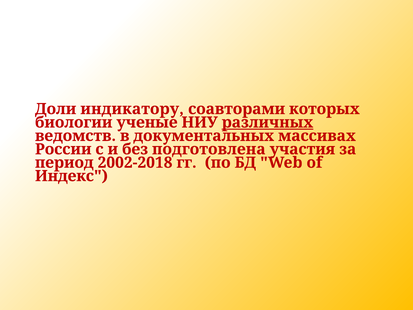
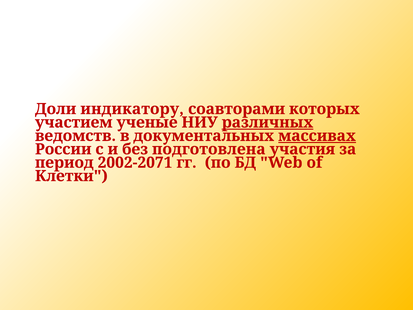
биологии: биологии -> участием
массивах underline: none -> present
2002-2018: 2002-2018 -> 2002-2071
Индекс: Индекс -> Клетки
